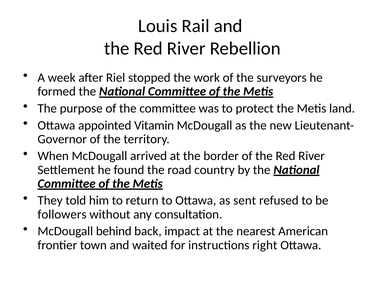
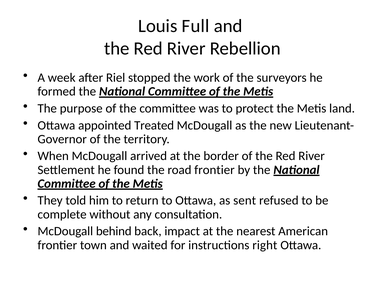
Rail: Rail -> Full
Vitamin: Vitamin -> Treated
road country: country -> frontier
followers: followers -> complete
